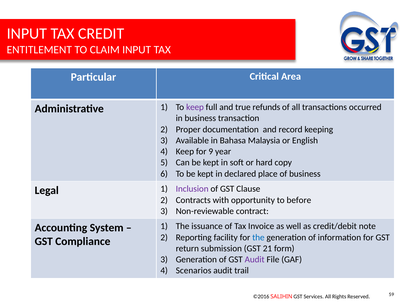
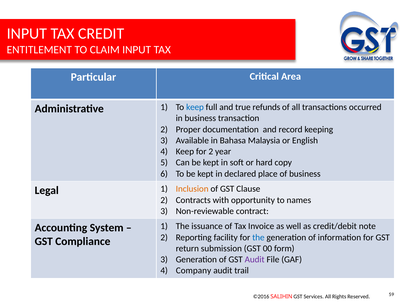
keep at (195, 107) colour: purple -> blue
for 9: 9 -> 2
Inclusion colour: purple -> orange
before: before -> names
21: 21 -> 00
Scenarios: Scenarios -> Company
